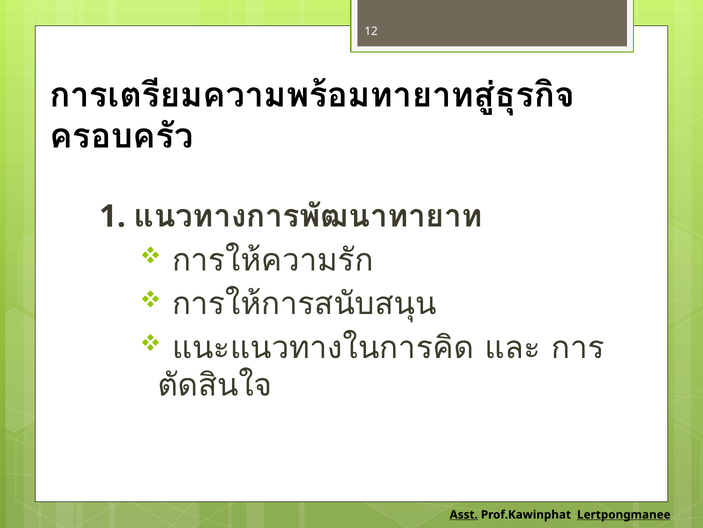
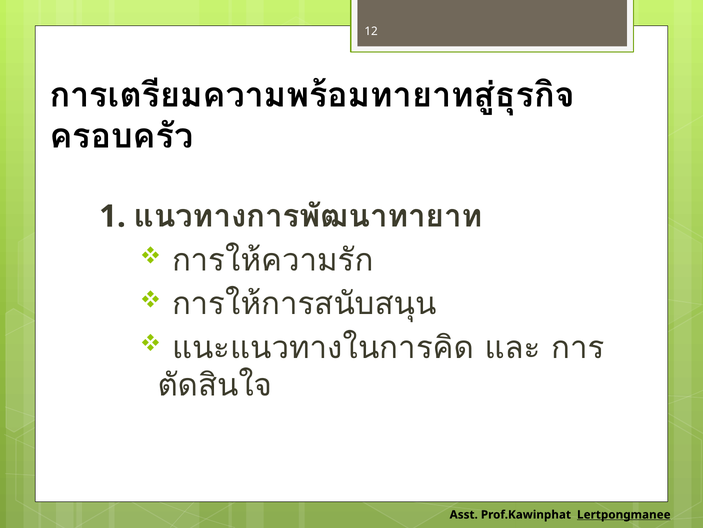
Asst underline: present -> none
